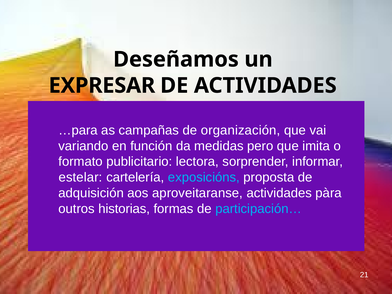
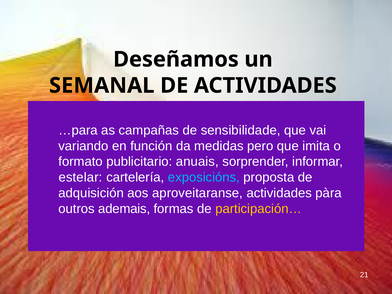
EXPRESAR: EXPRESAR -> SEMANAL
organización: organización -> sensibilidade
lectora: lectora -> anuais
historias: historias -> ademais
participación… colour: light blue -> yellow
